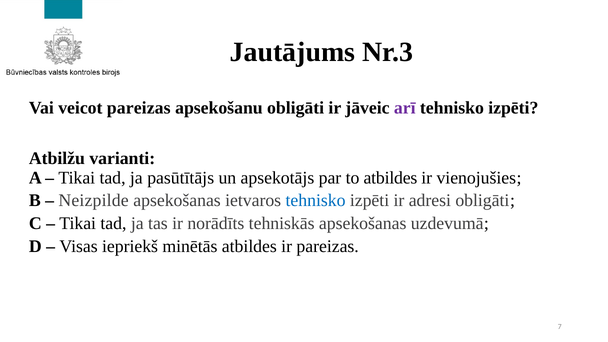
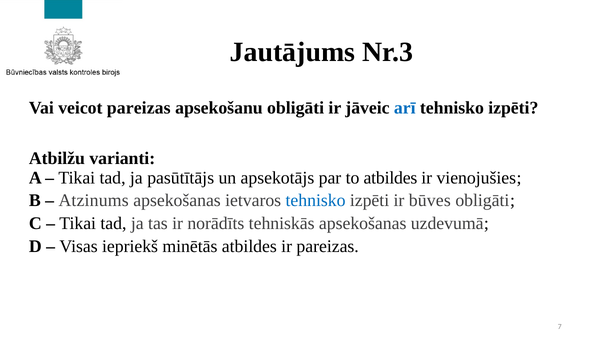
arī colour: purple -> blue
Neizpilde: Neizpilde -> Atzinums
adresi: adresi -> būves
